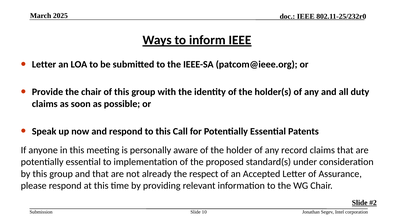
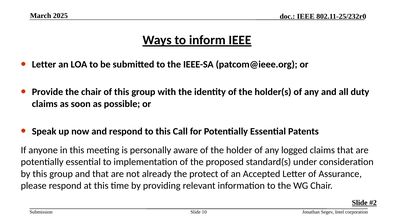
record: record -> logged
respect: respect -> protect
